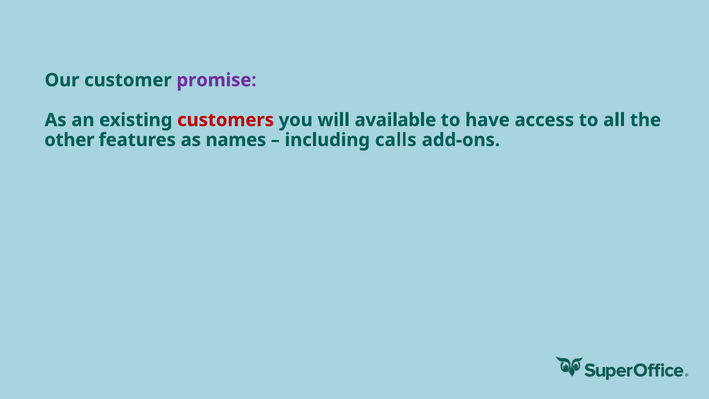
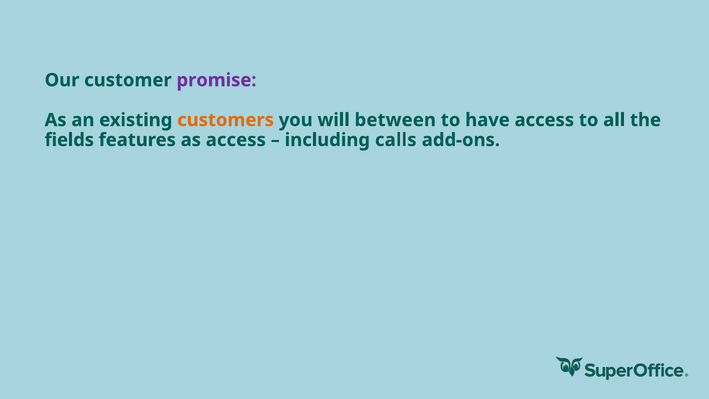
customers colour: red -> orange
available: available -> between
other: other -> fields
as names: names -> access
